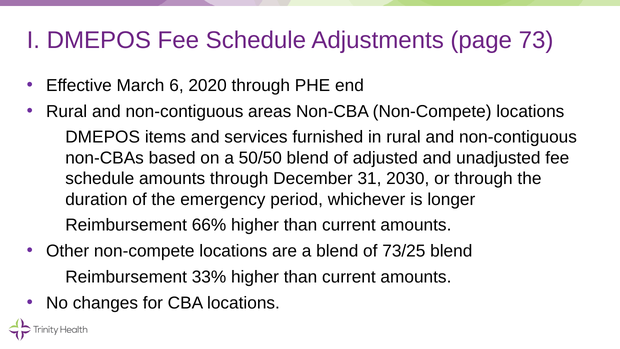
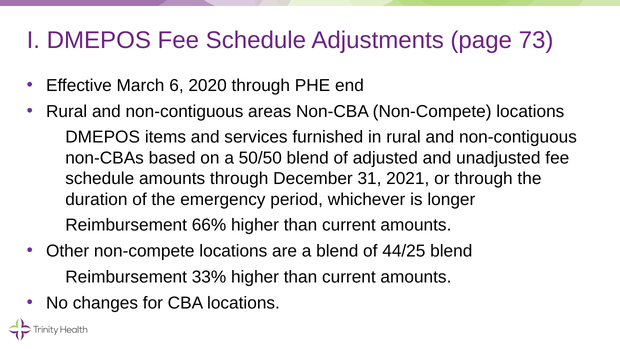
2030: 2030 -> 2021
73/25: 73/25 -> 44/25
